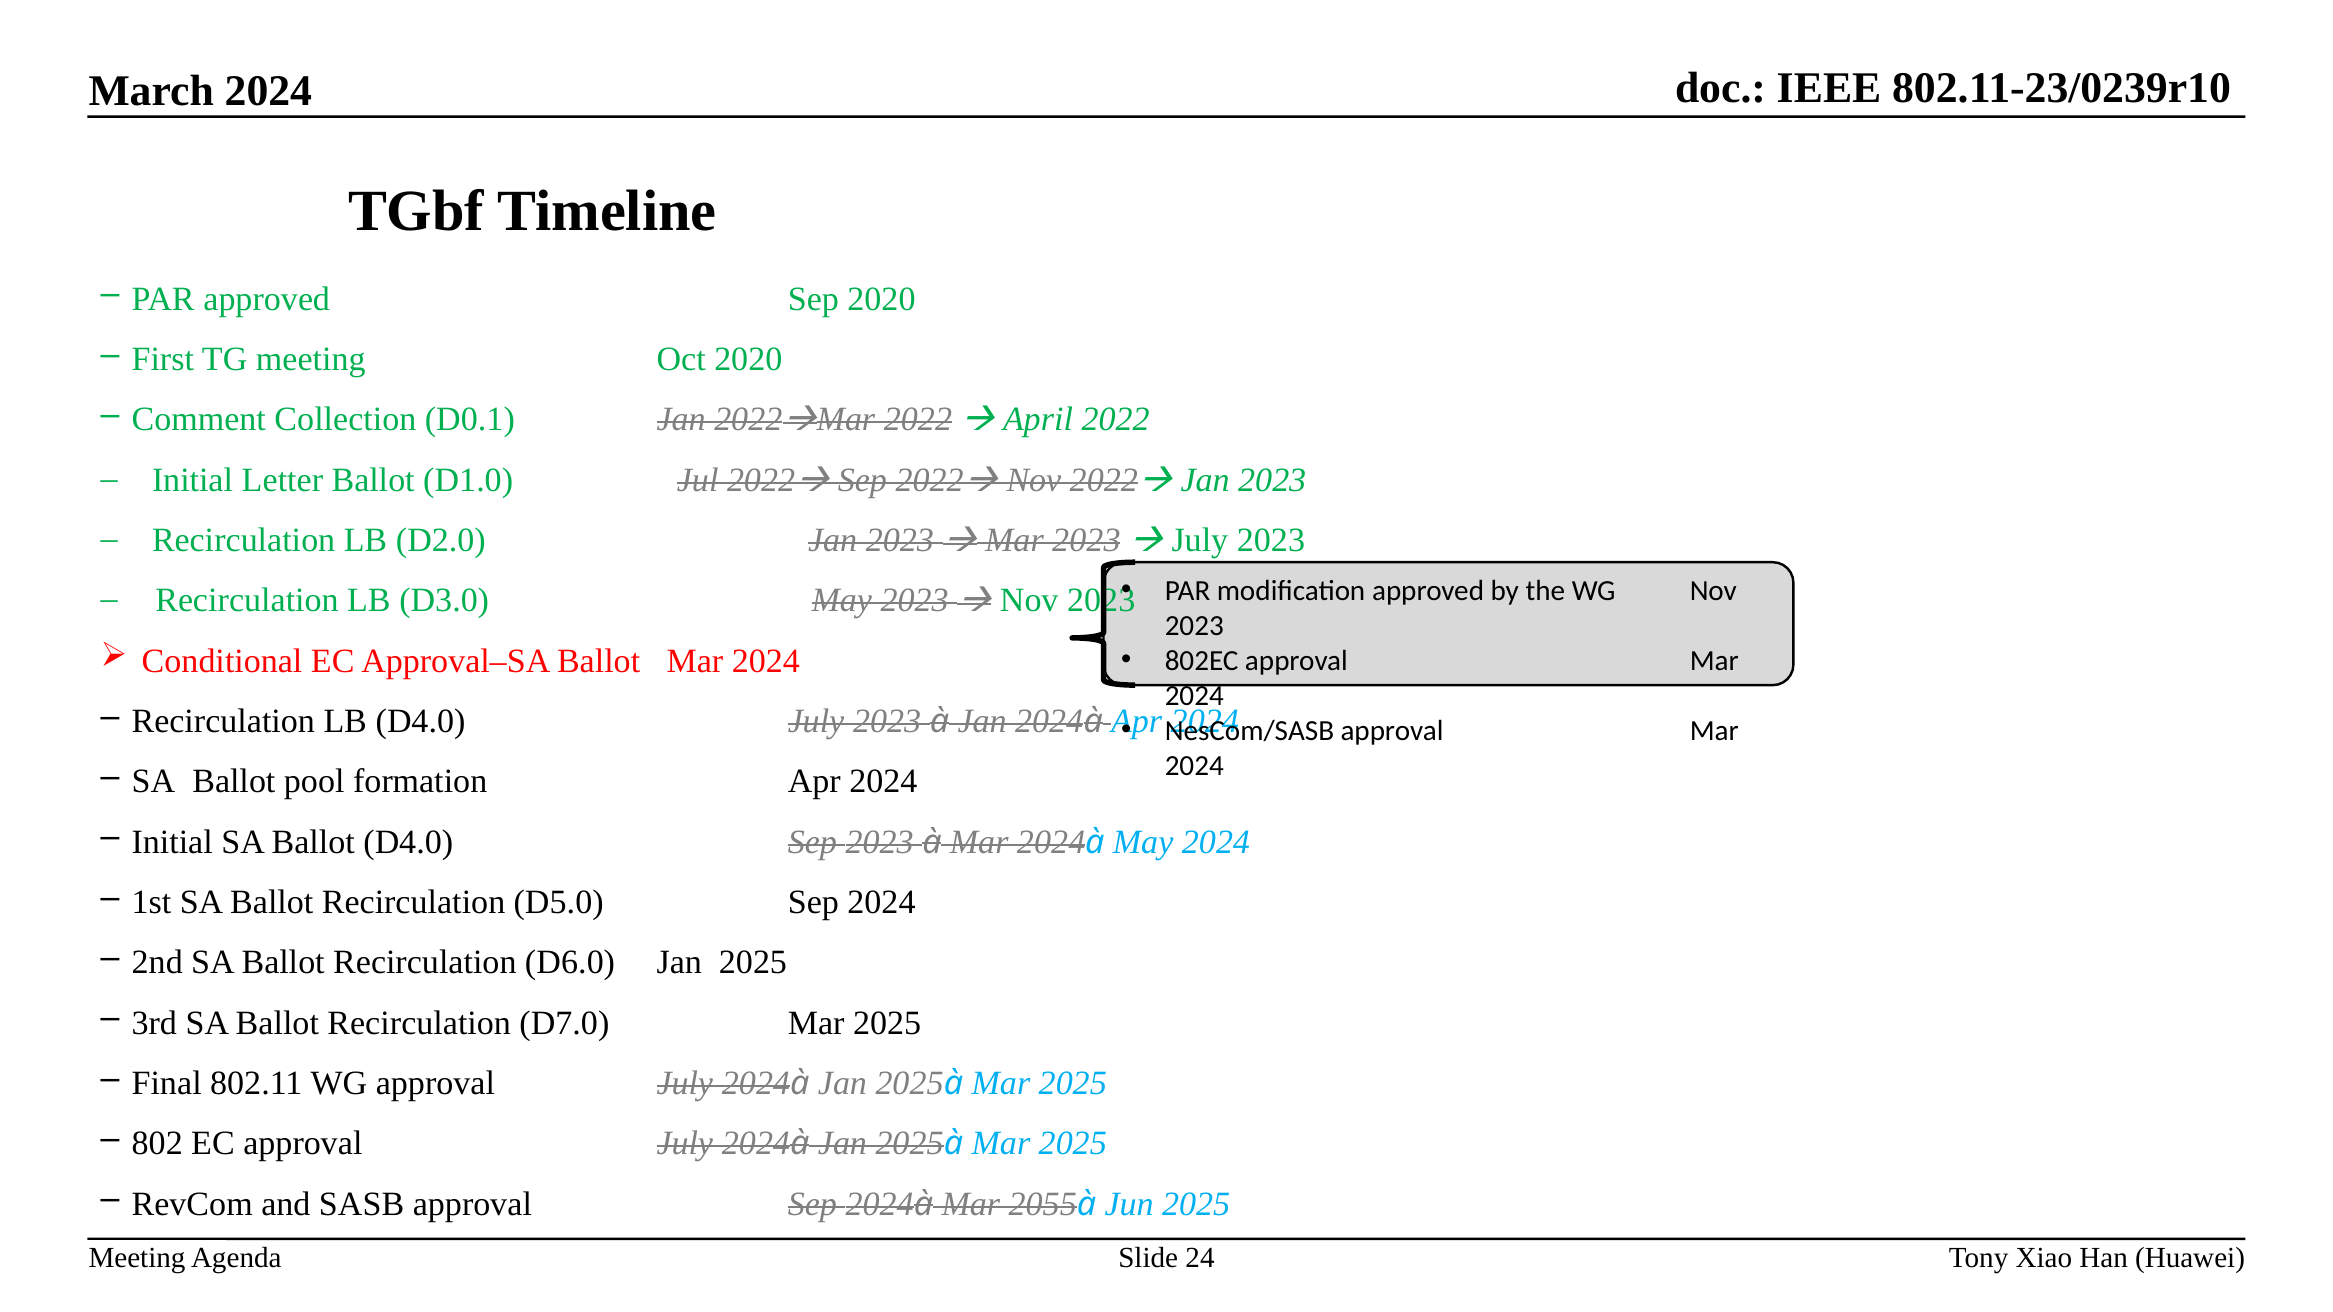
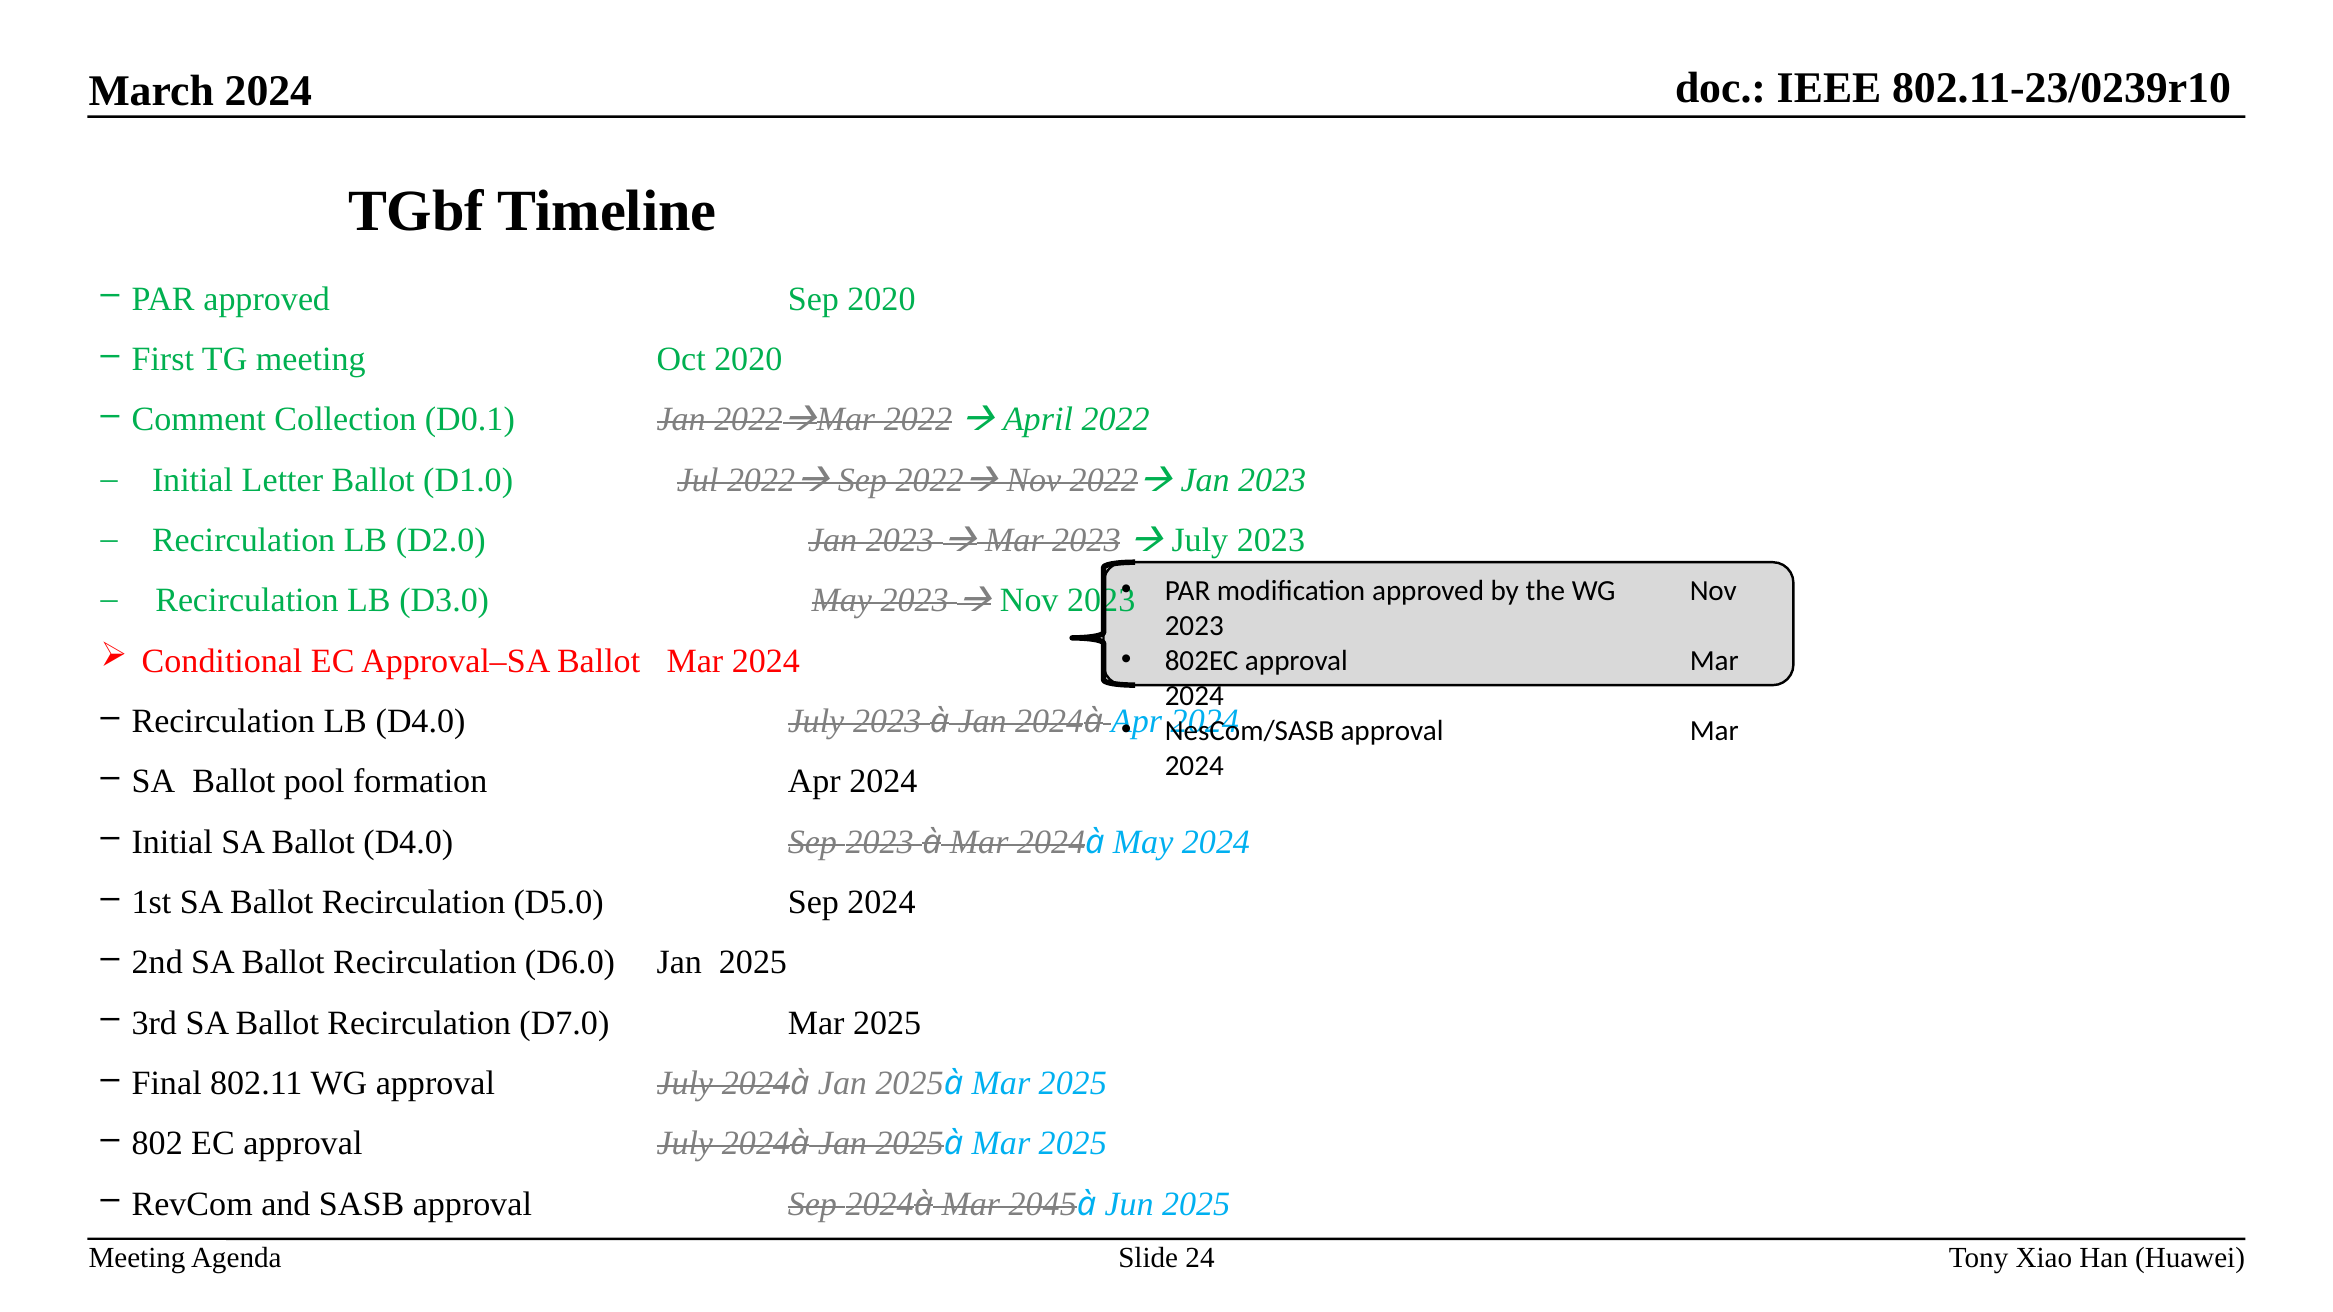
2055: 2055 -> 2045
